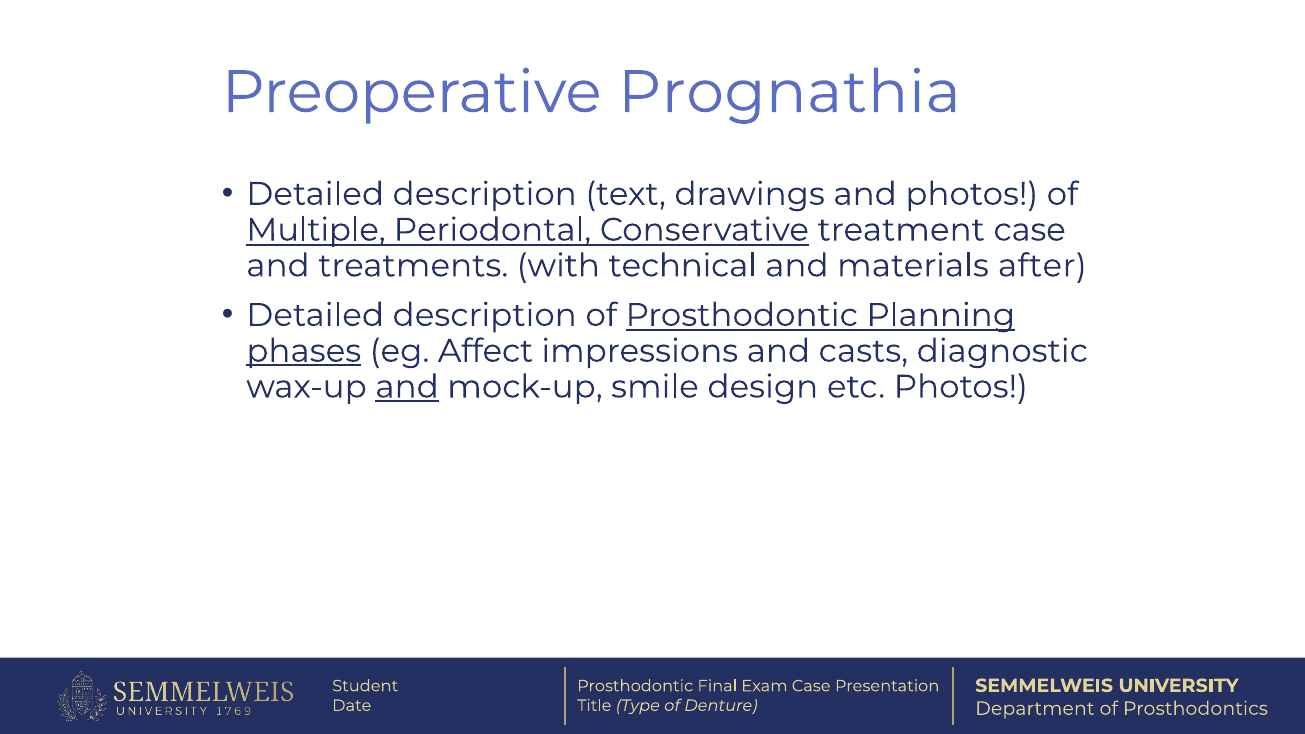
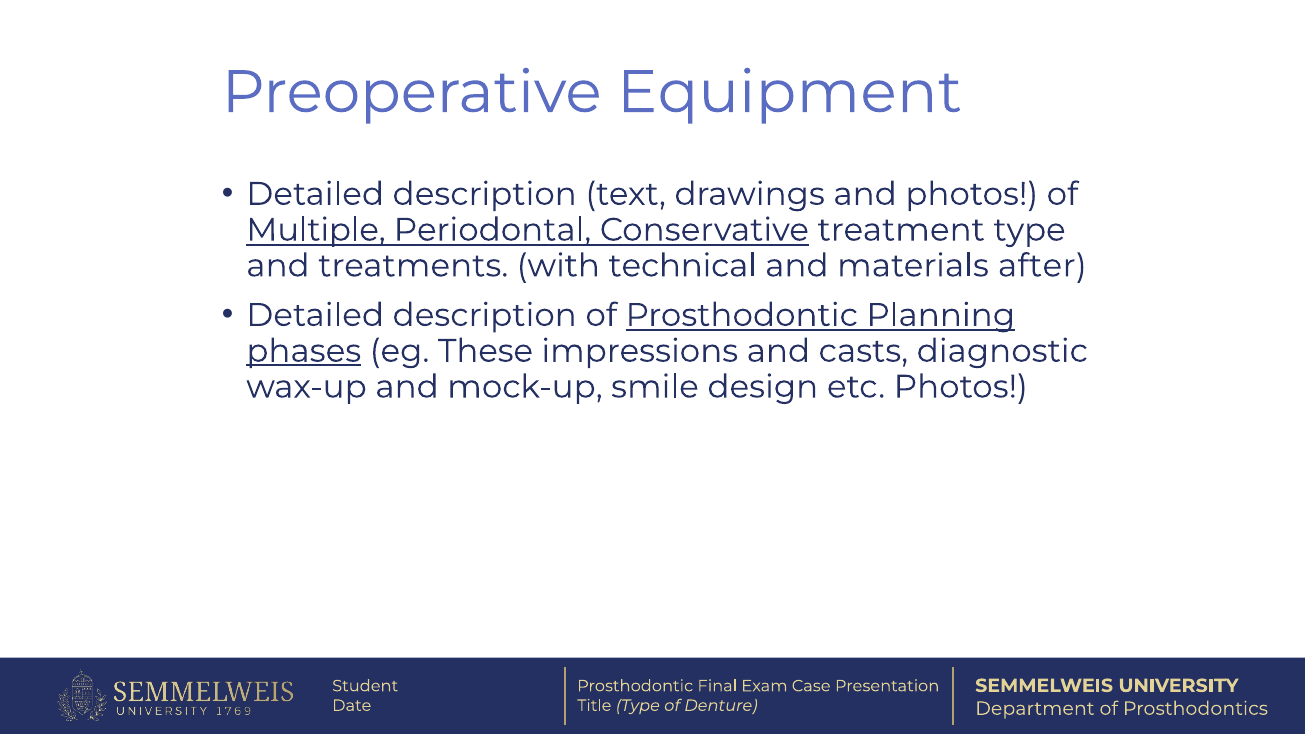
Prognathia: Prognathia -> Equipment
treatment case: case -> type
Affect: Affect -> These
and at (407, 387) underline: present -> none
